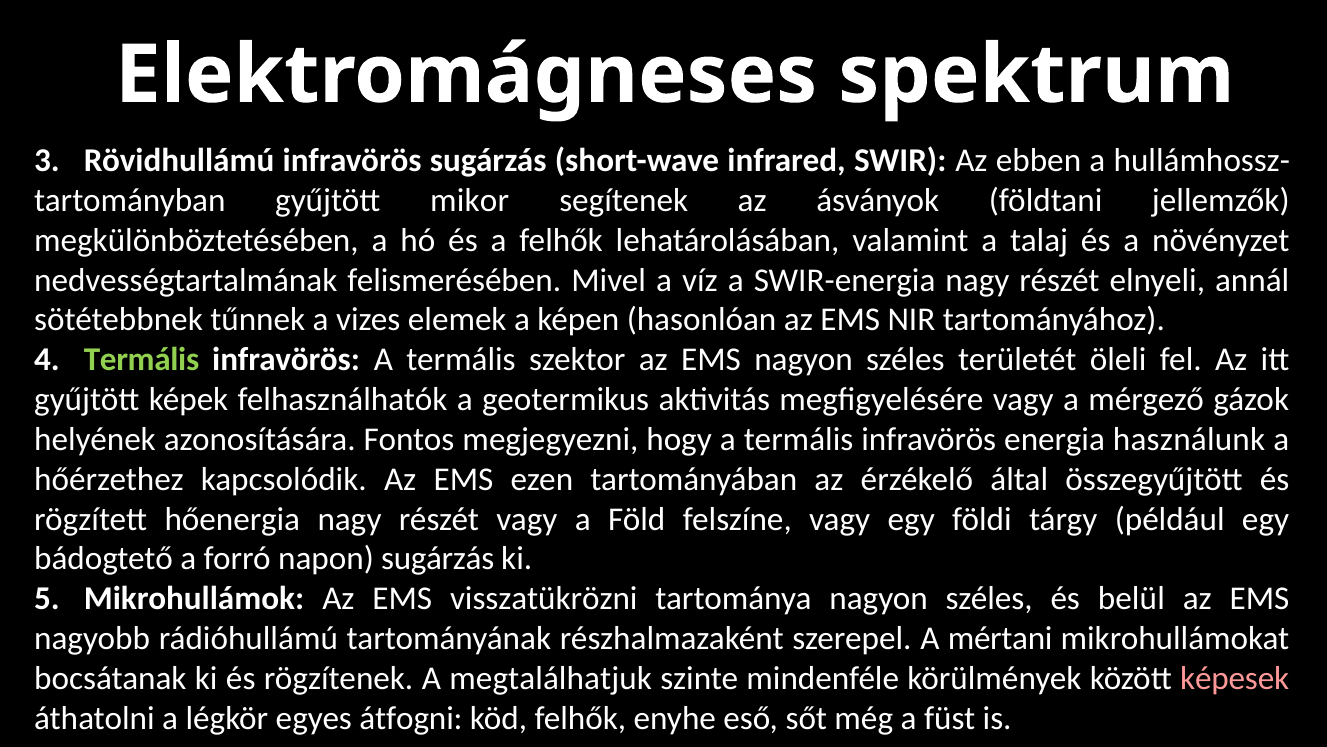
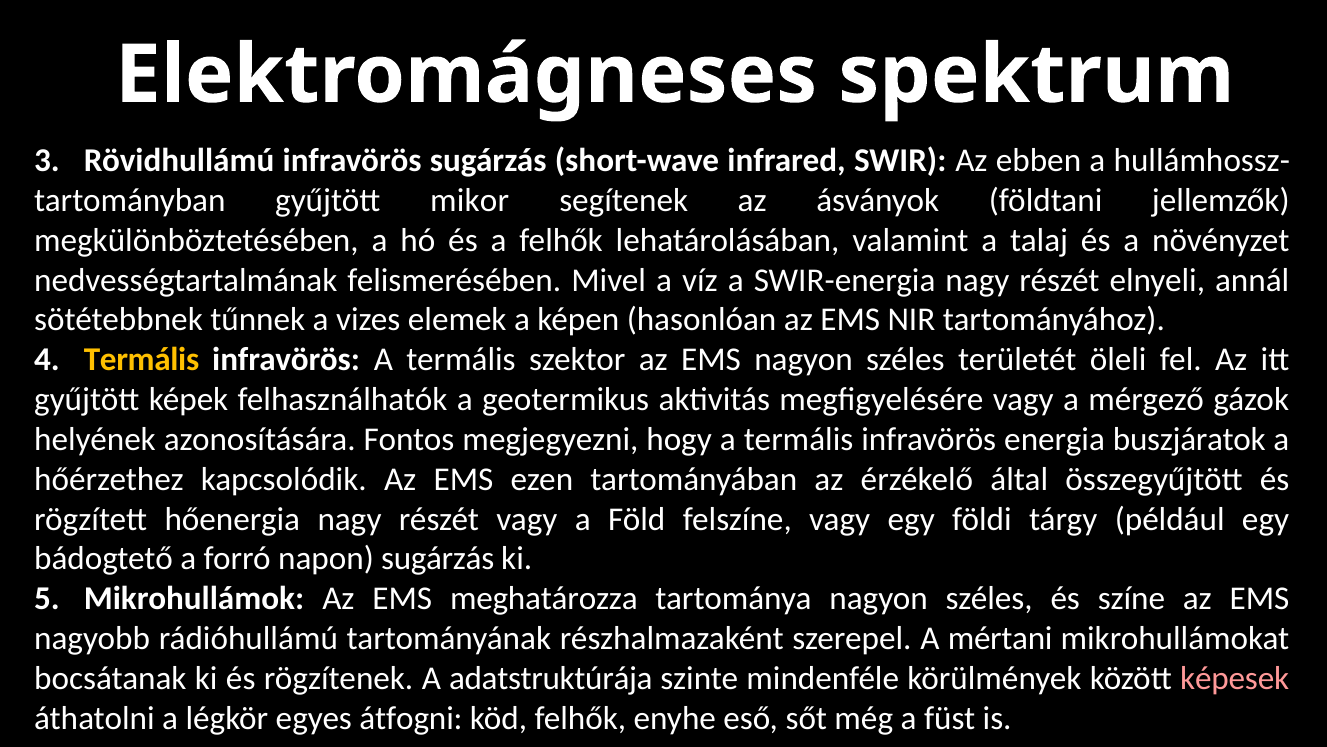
Termális at (142, 360) colour: light green -> yellow
használunk: használunk -> buszjáratok
visszatükrözni: visszatükrözni -> meghatározza
belül: belül -> színe
megtalálhatjuk: megtalálhatjuk -> adatstruktúrája
